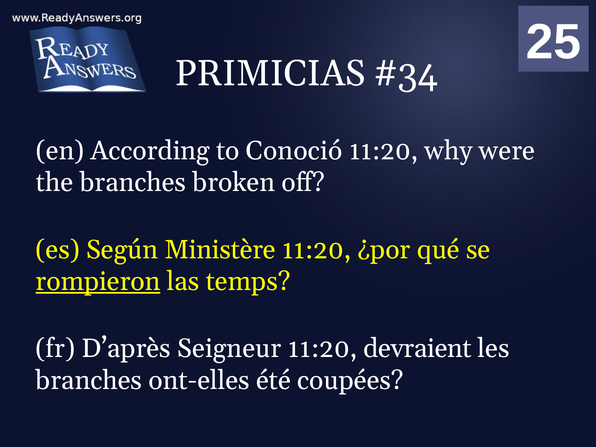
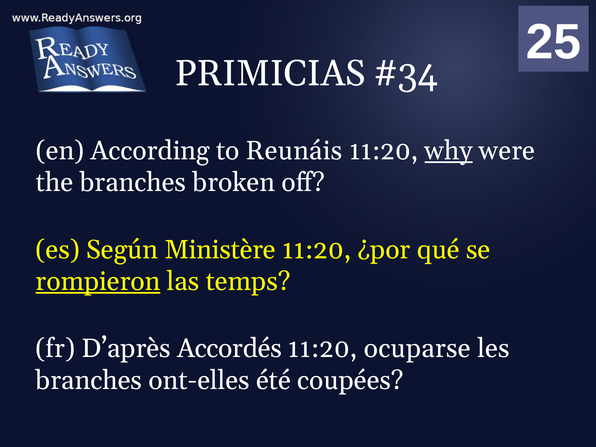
Conoció: Conoció -> Reunáis
why underline: none -> present
Seigneur: Seigneur -> Accordés
devraient: devraient -> ocuparse
